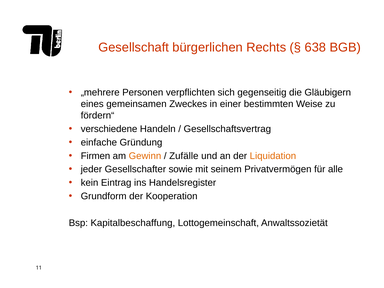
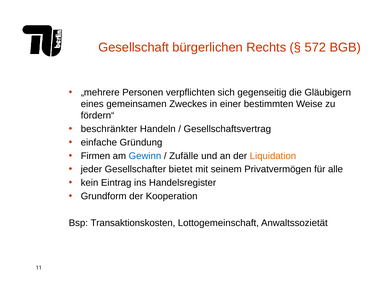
638: 638 -> 572
verschiedene: verschiedene -> beschränkter
Gewinn colour: orange -> blue
sowie: sowie -> bietet
Kapitalbeschaffung: Kapitalbeschaffung -> Transaktionskosten
